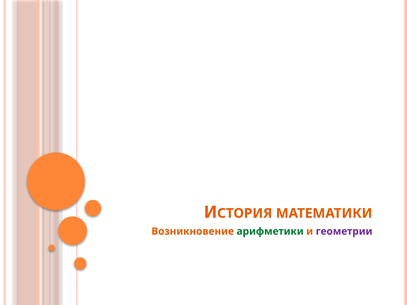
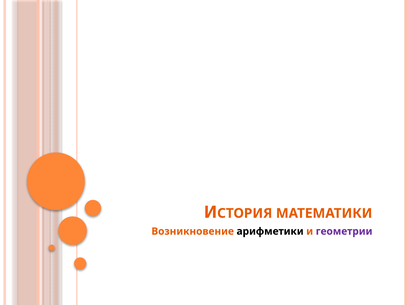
арифметики colour: green -> black
